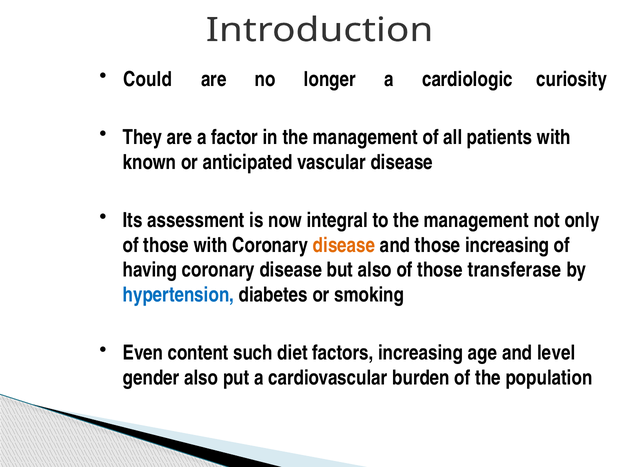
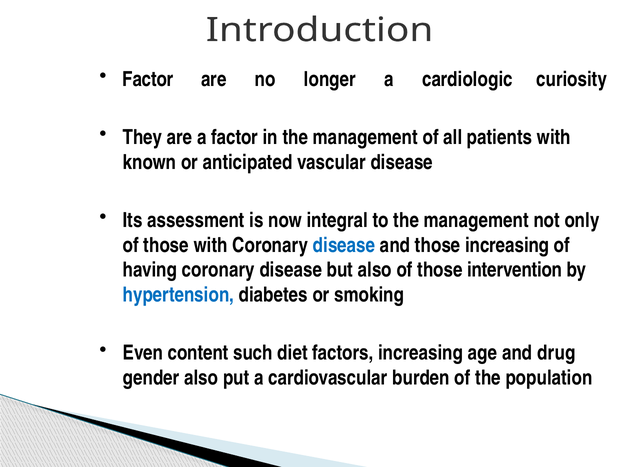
Could at (148, 79): Could -> Factor
disease at (344, 245) colour: orange -> blue
transferase: transferase -> intervention
level: level -> drug
